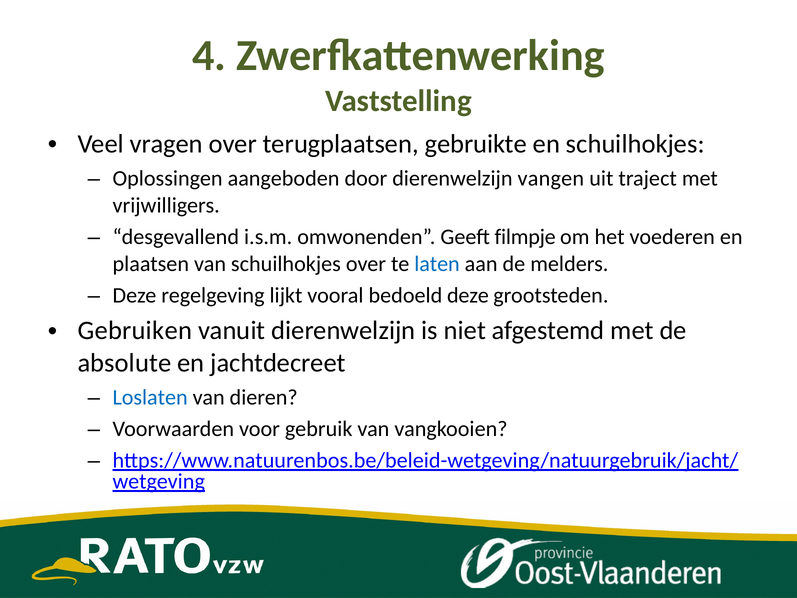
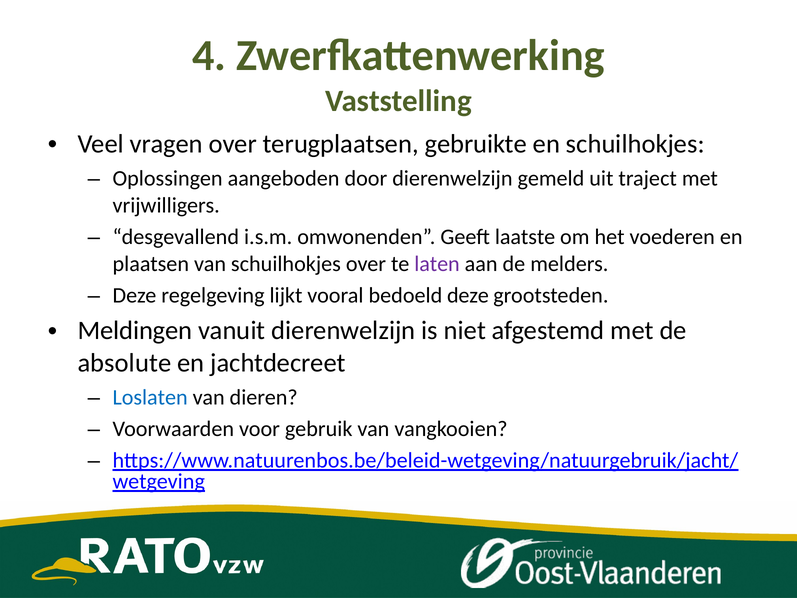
vangen: vangen -> gemeld
filmpje: filmpje -> laatste
laten colour: blue -> purple
Gebruiken: Gebruiken -> Meldingen
